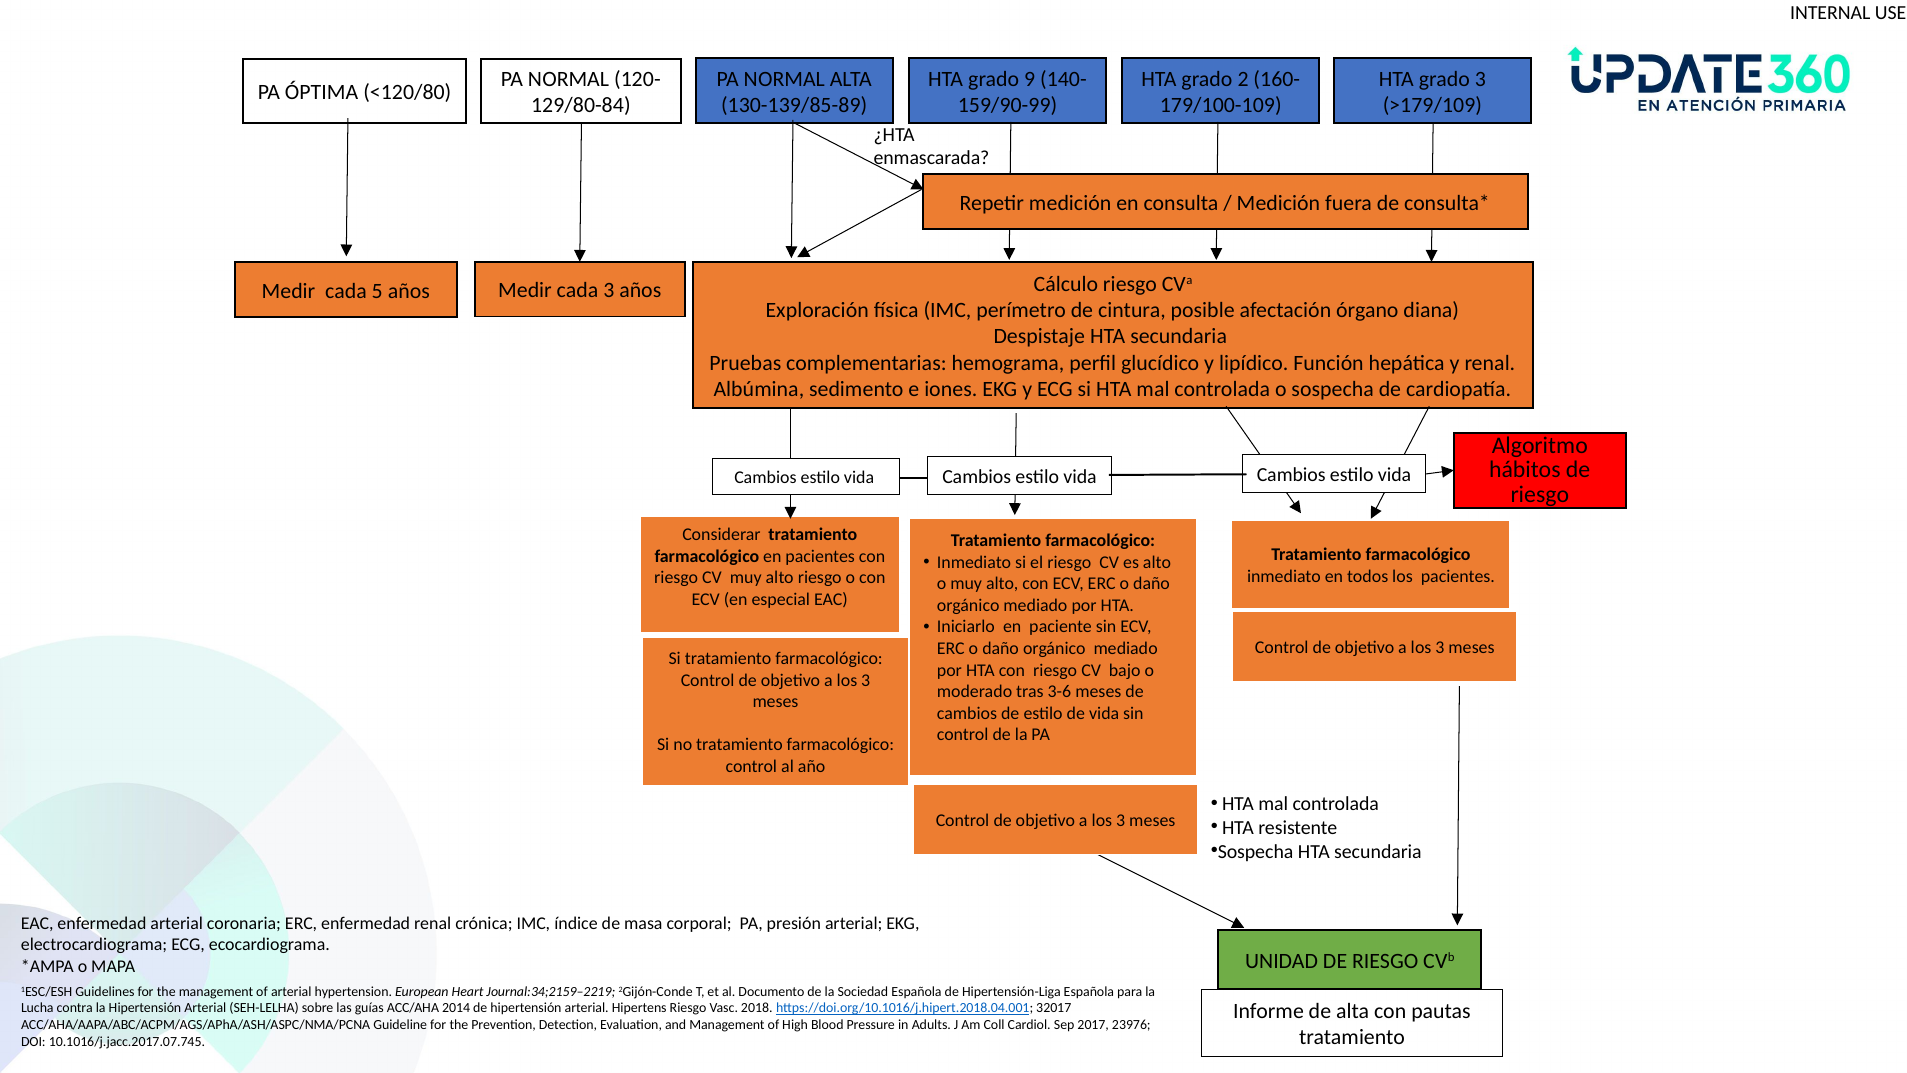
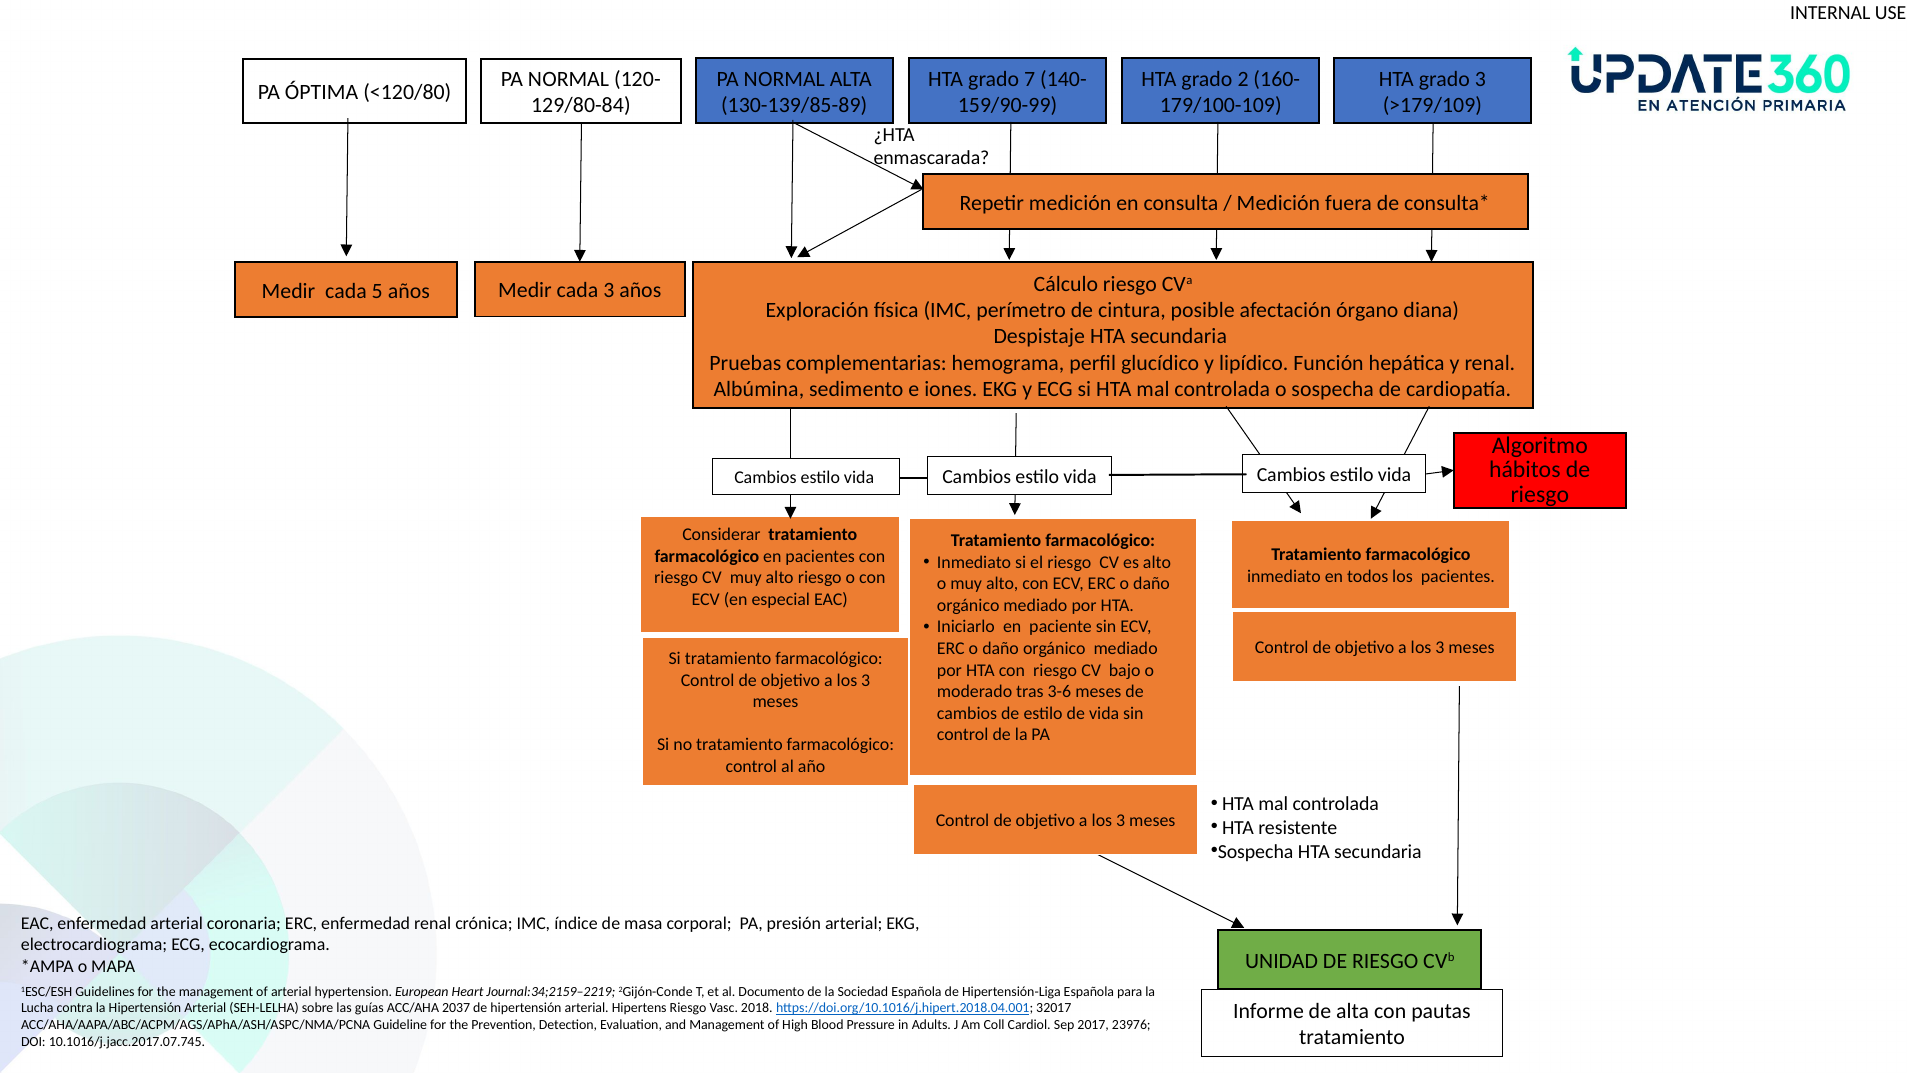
9: 9 -> 7
2014: 2014 -> 2037
